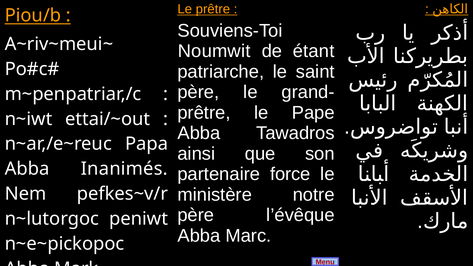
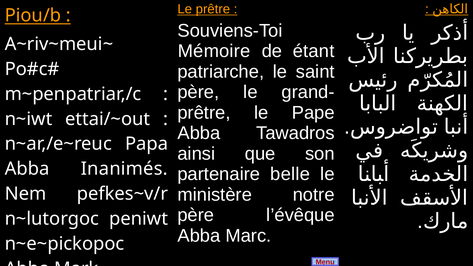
Noumwit: Noumwit -> Mémoire
force: force -> belle
